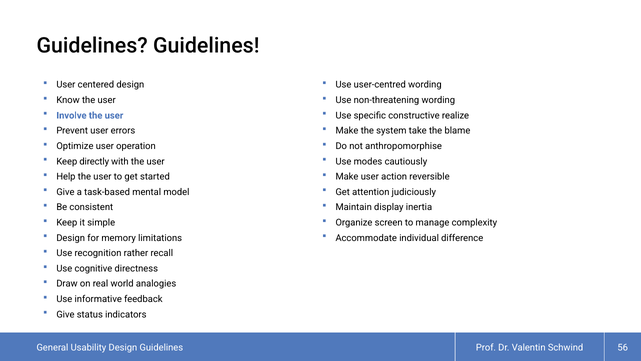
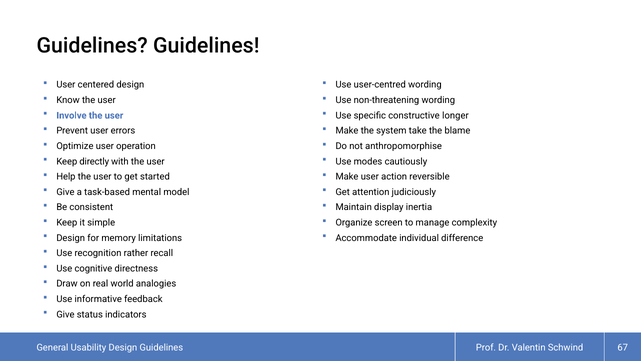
realize: realize -> longer
56: 56 -> 67
